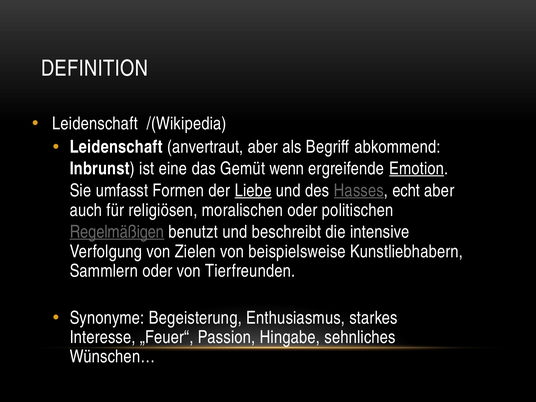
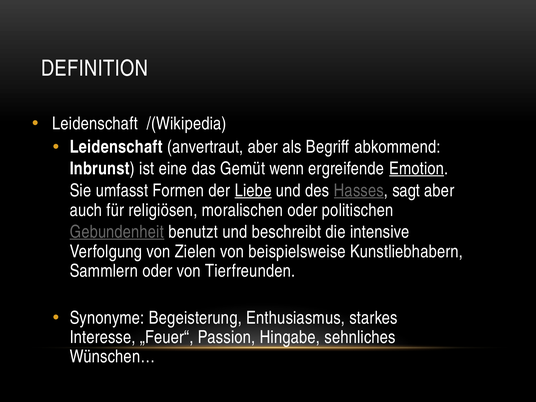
echt: echt -> sagt
Regelmäßigen: Regelmäßigen -> Gebundenheit
